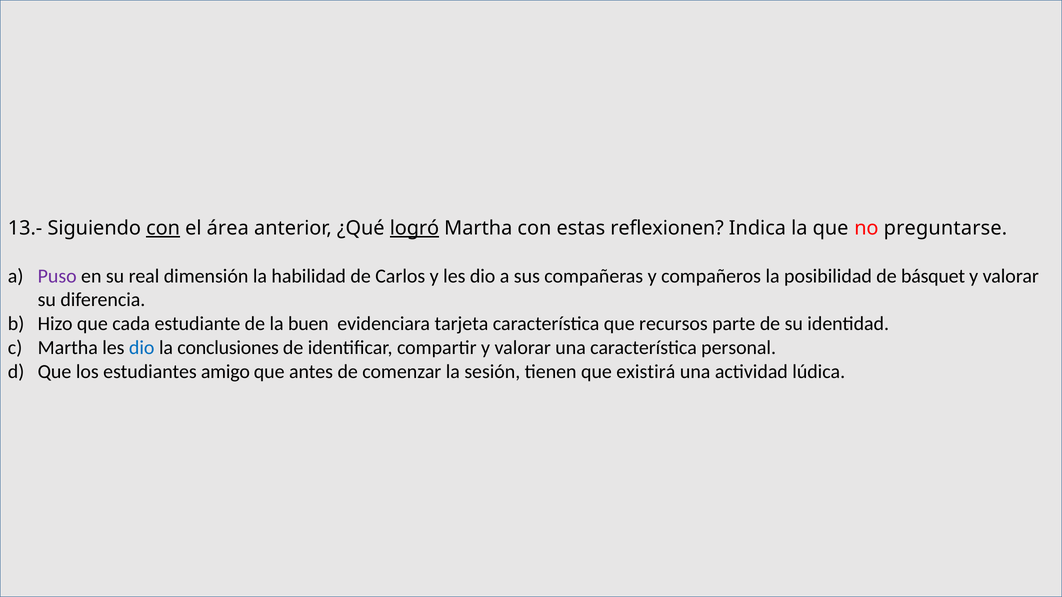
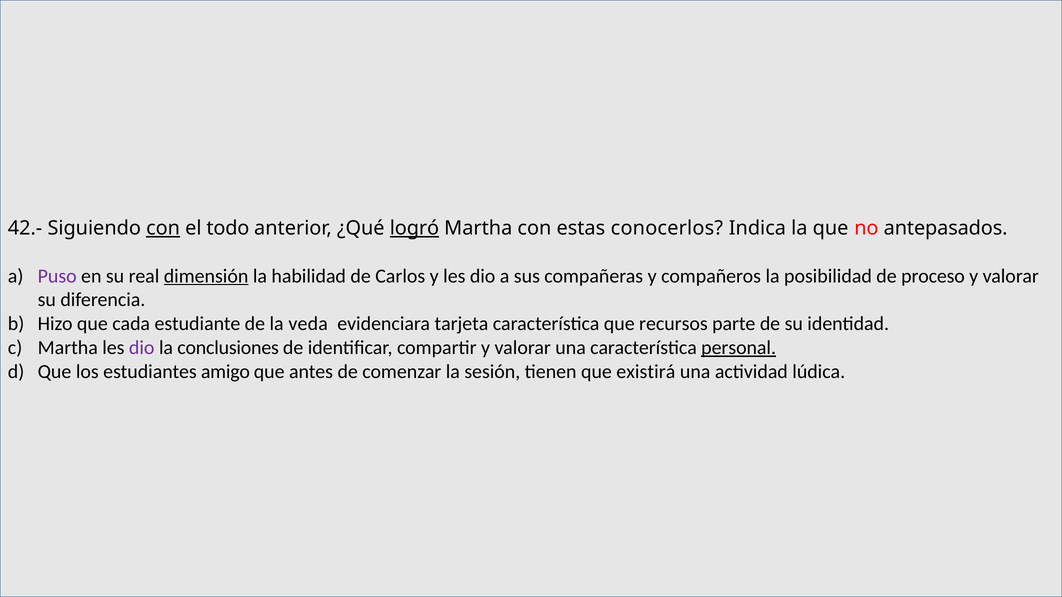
13.-: 13.- -> 42.-
área: área -> todo
reflexionen: reflexionen -> conocerlos
preguntarse: preguntarse -> antepasados
dimensión underline: none -> present
básquet: básquet -> proceso
buen: buen -> veda
dio at (142, 348) colour: blue -> purple
personal underline: none -> present
